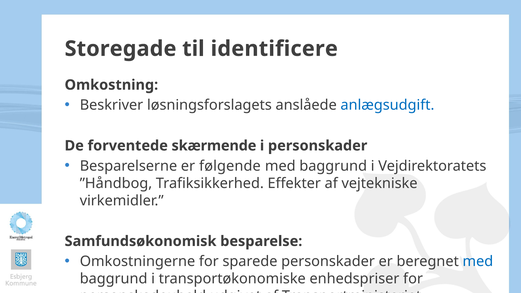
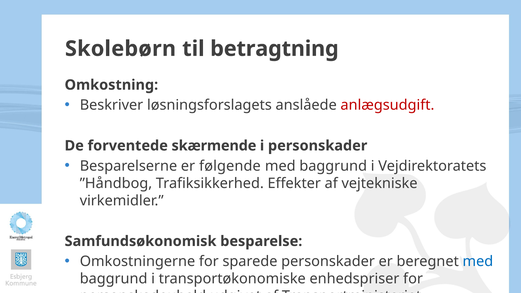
Storegade: Storegade -> Skolebørn
identificere: identificere -> betragtning
anlægsudgift colour: blue -> red
